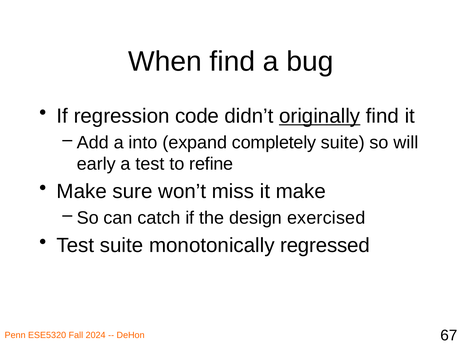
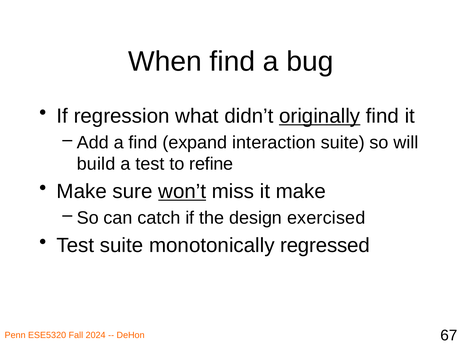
code: code -> what
a into: into -> find
completely: completely -> interaction
early: early -> build
won’t underline: none -> present
